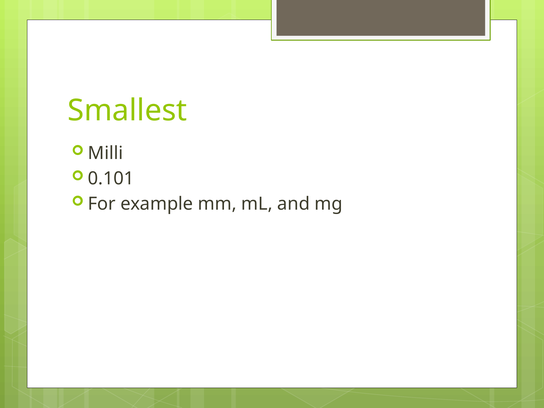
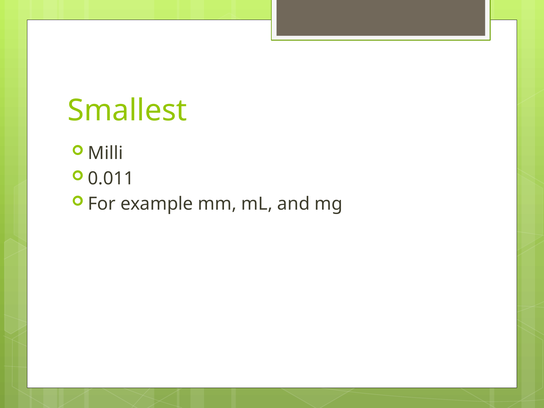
0.101: 0.101 -> 0.011
